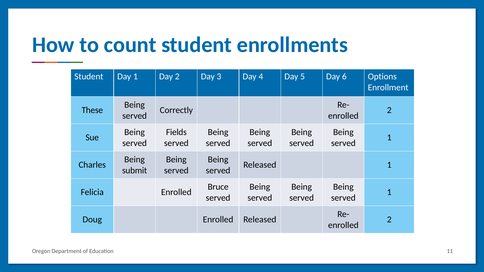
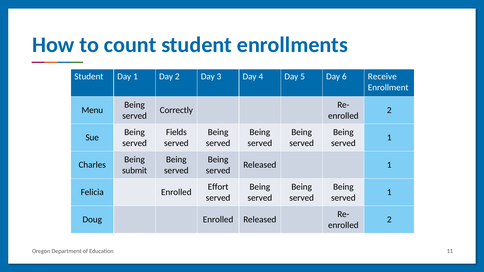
Options: Options -> Receive
These: These -> Menu
Bruce: Bruce -> Effort
